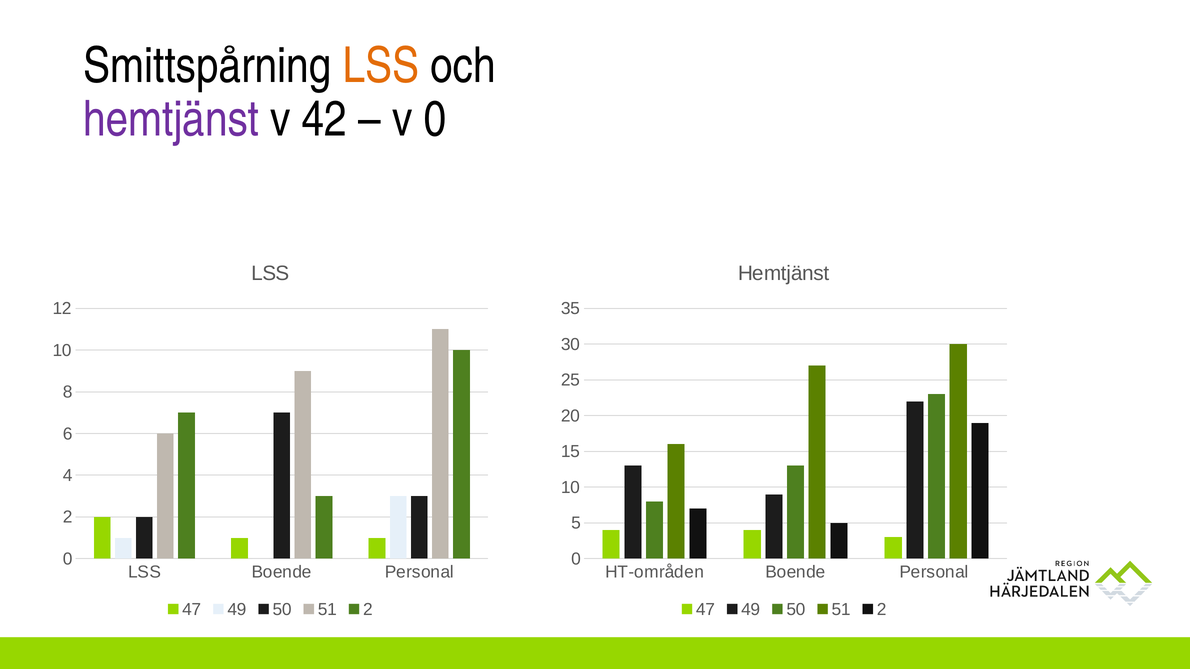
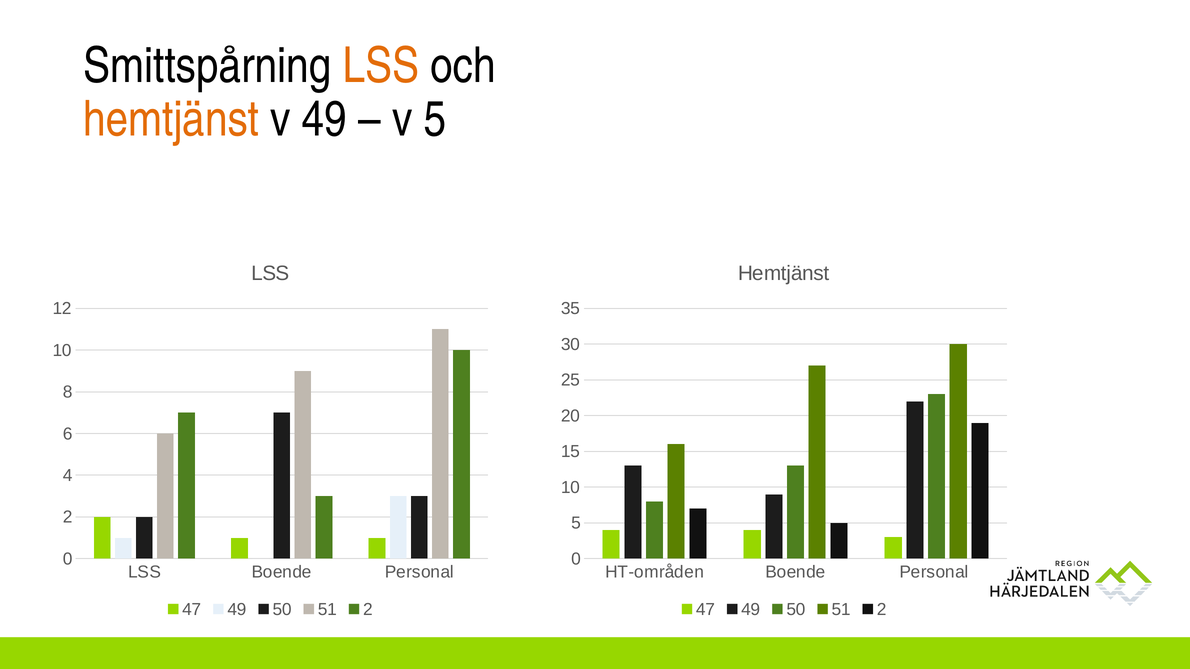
hemtjänst at (171, 119) colour: purple -> orange
v 42: 42 -> 49
v 0: 0 -> 5
